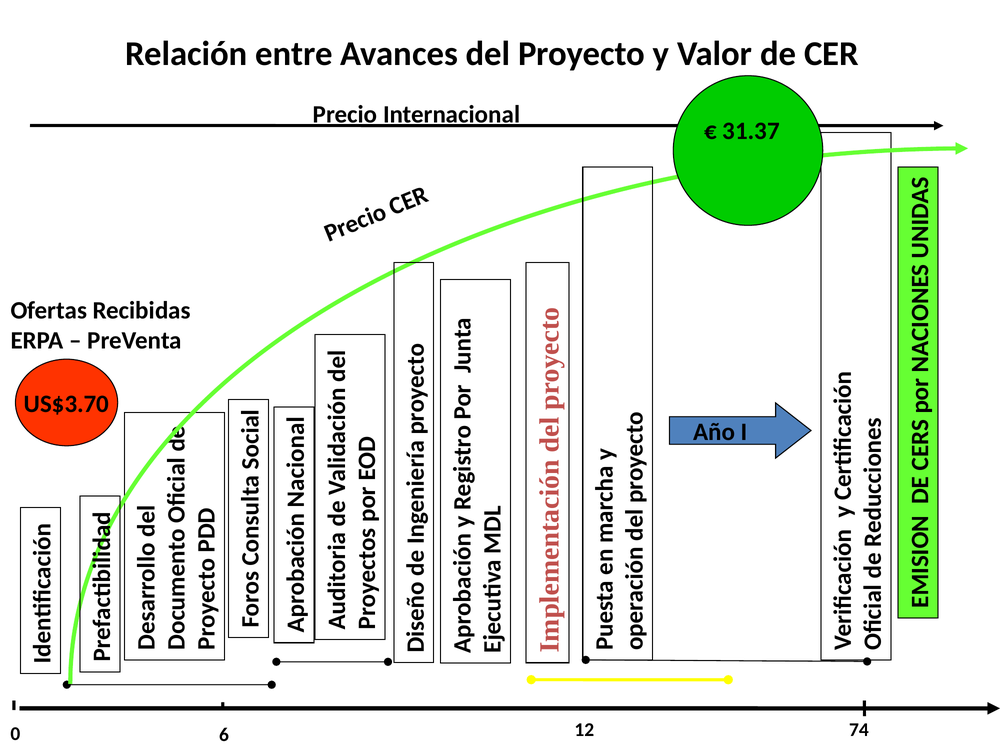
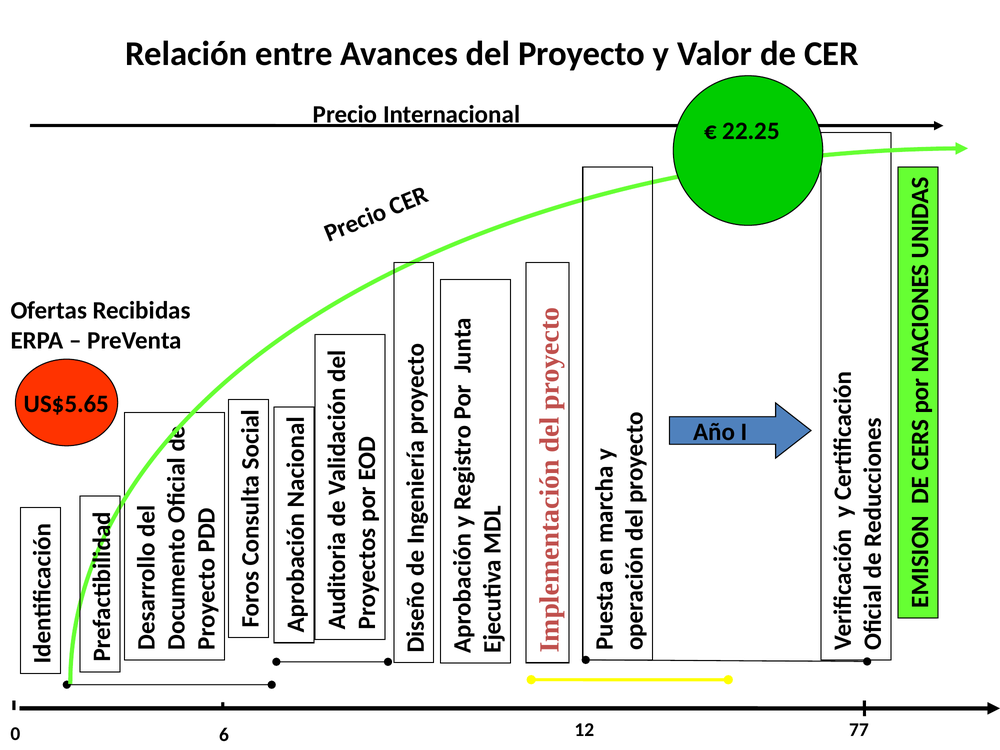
31.37: 31.37 -> 22.25
US$3.70: US$3.70 -> US$5.65
74: 74 -> 77
